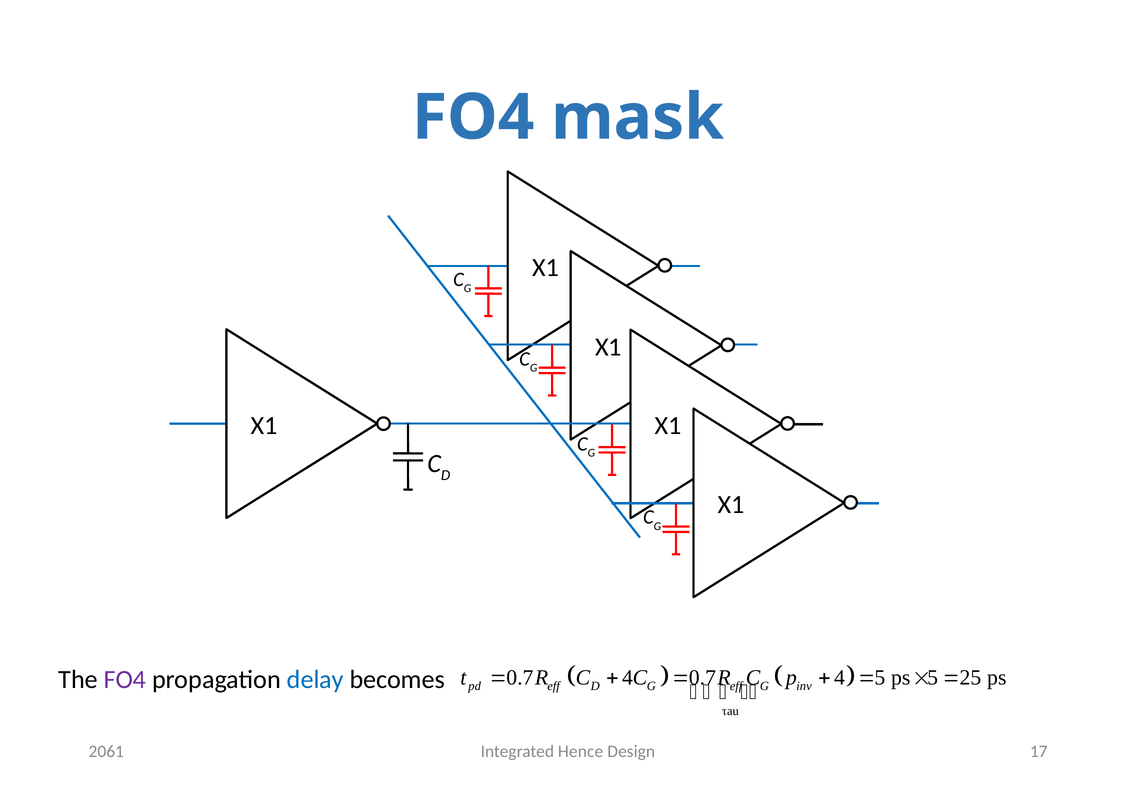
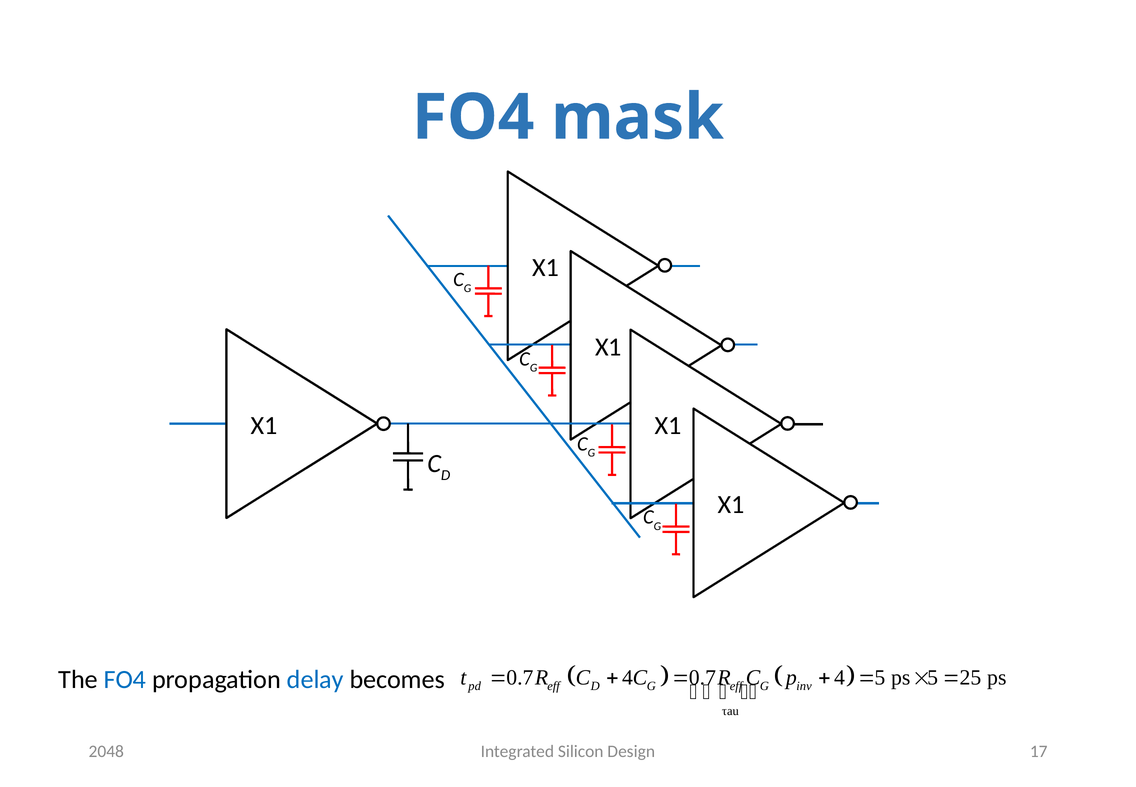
FO4 at (125, 679) colour: purple -> blue
Hence: Hence -> Silicon
2061: 2061 -> 2048
